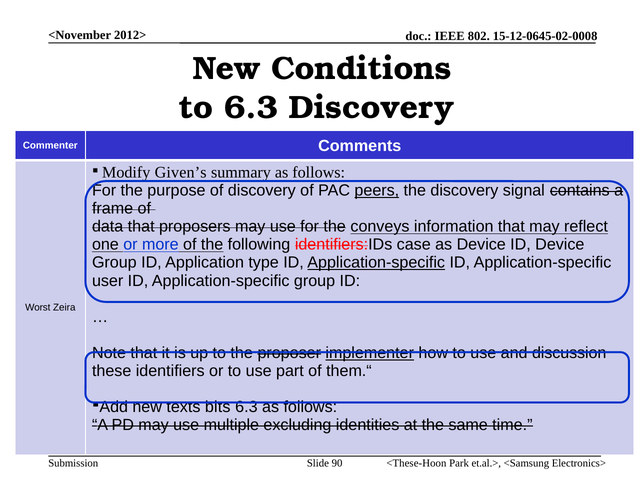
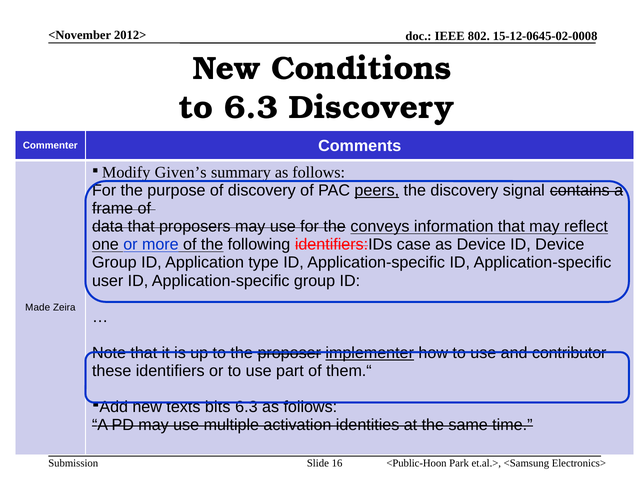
Application-specific at (376, 263) underline: present -> none
Worst: Worst -> Made
discussion: discussion -> contributor
excluding: excluding -> activation
90: 90 -> 16
<These-Hoon: <These-Hoon -> <Public-Hoon
